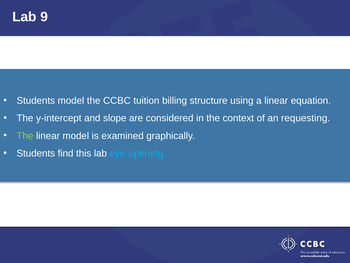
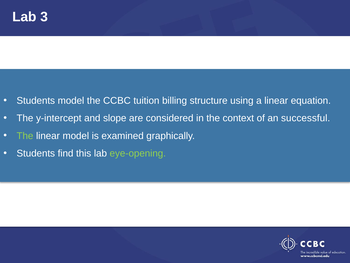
9: 9 -> 3
requesting: requesting -> successful
eye-opening colour: light blue -> light green
